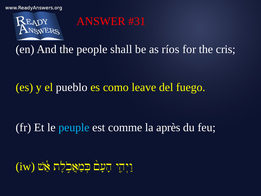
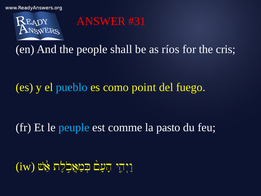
pueblo colour: white -> light blue
leave: leave -> point
après: après -> pasto
